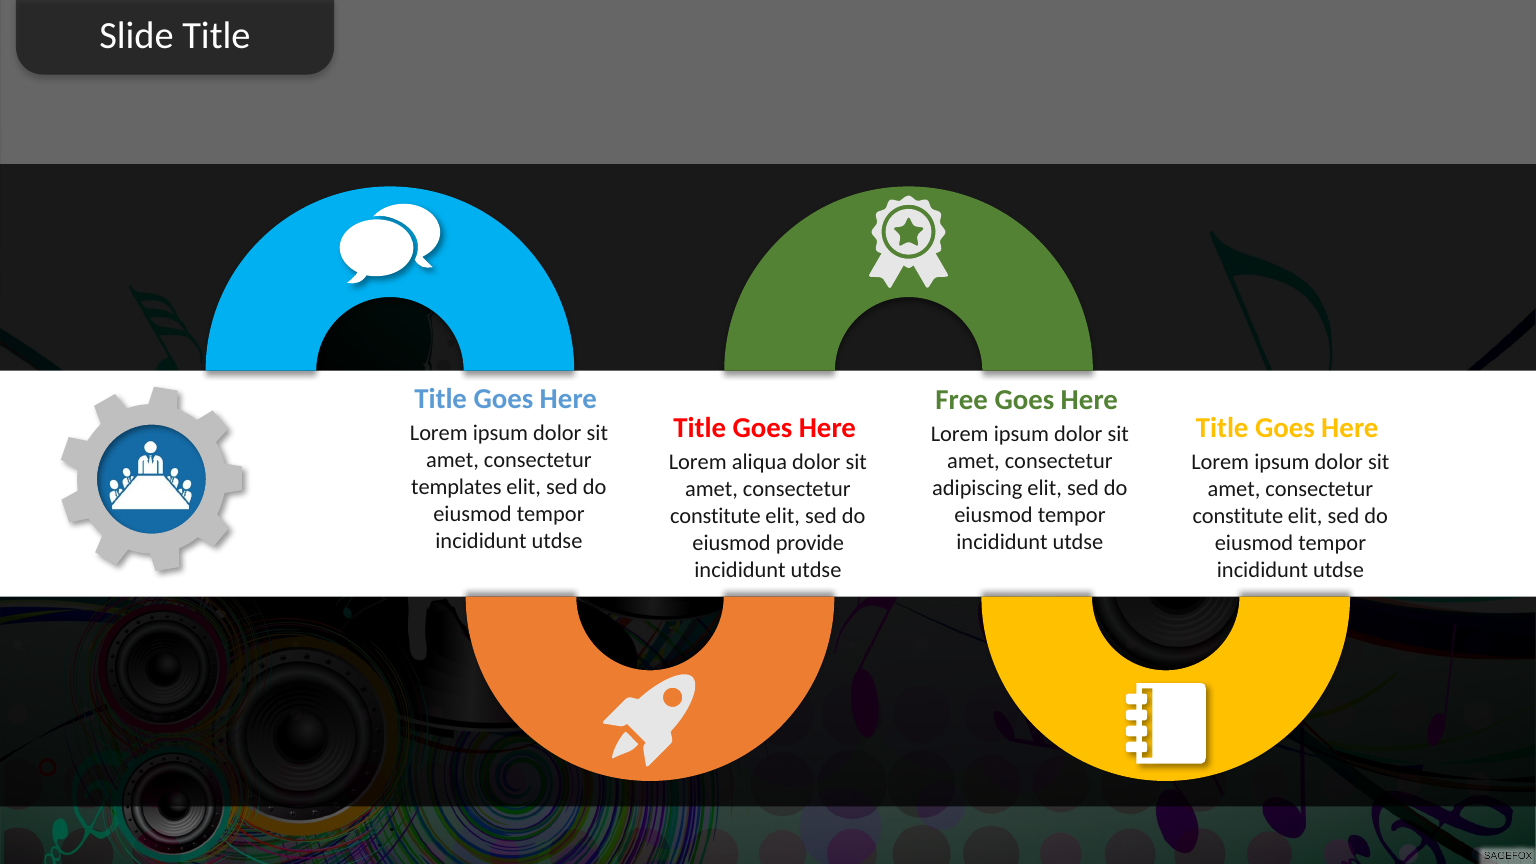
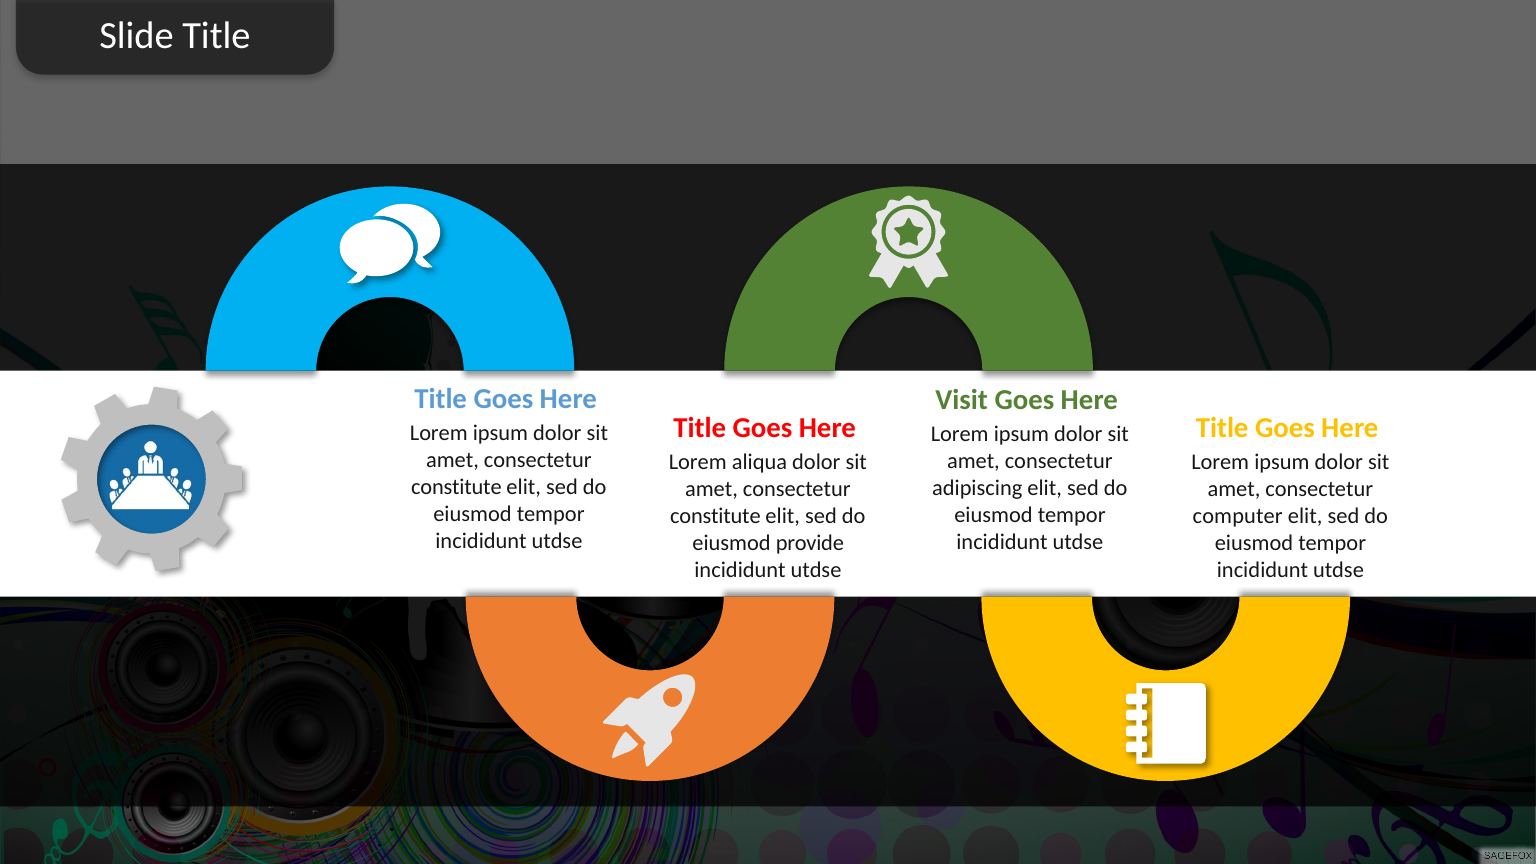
Free: Free -> Visit
templates at (456, 487): templates -> constitute
constitute at (1238, 516): constitute -> computer
